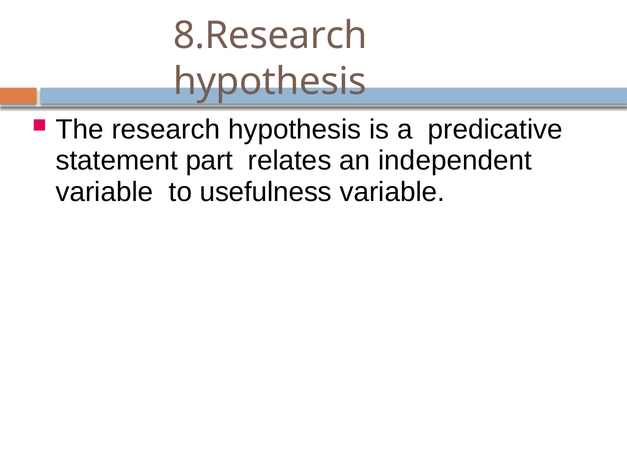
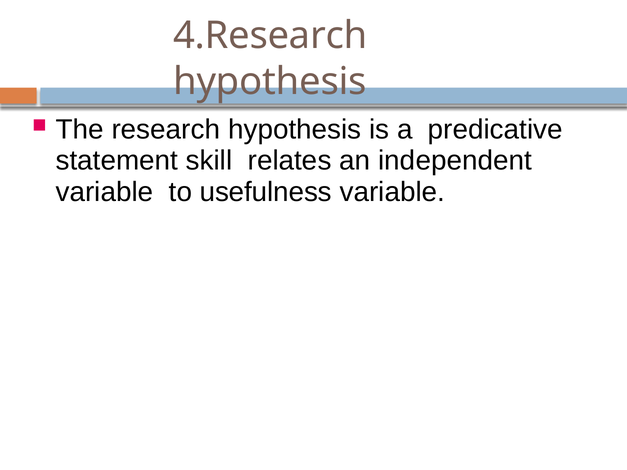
8.Research: 8.Research -> 4.Research
part: part -> skill
